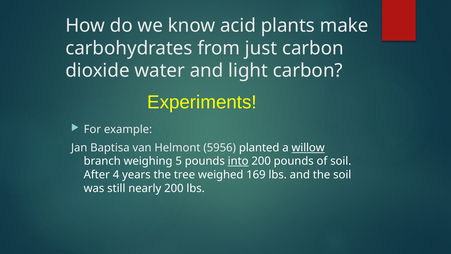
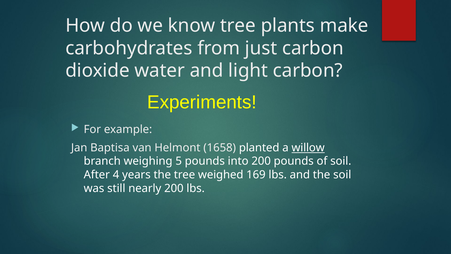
know acid: acid -> tree
5956: 5956 -> 1658
into underline: present -> none
